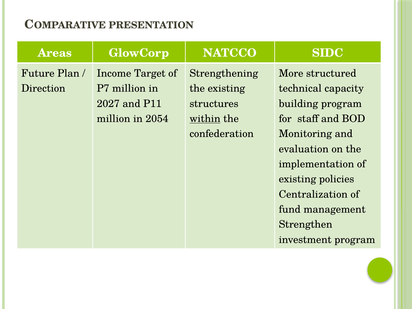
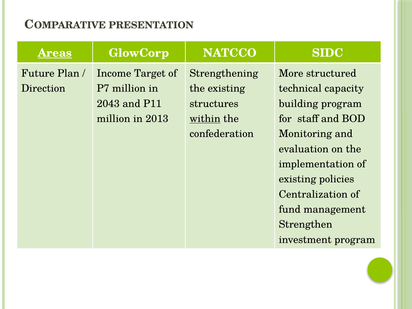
Areas underline: none -> present
2027: 2027 -> 2043
2054: 2054 -> 2013
